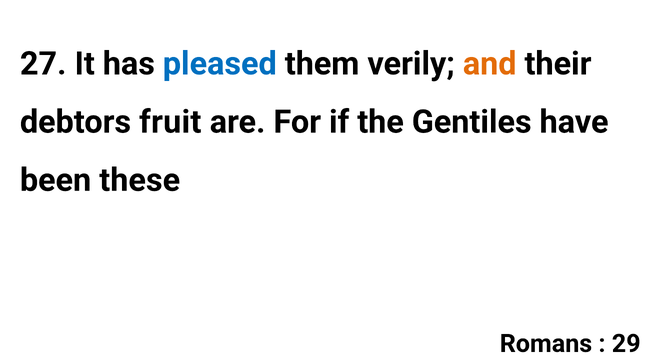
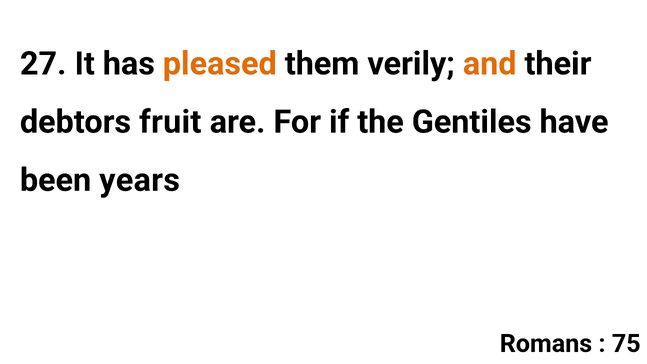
pleased colour: blue -> orange
these: these -> years
29: 29 -> 75
